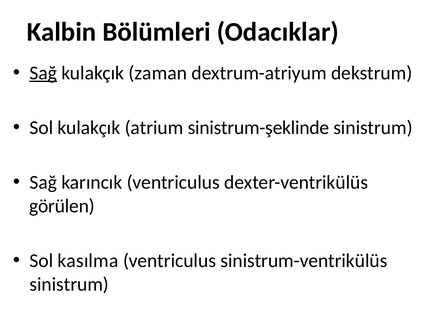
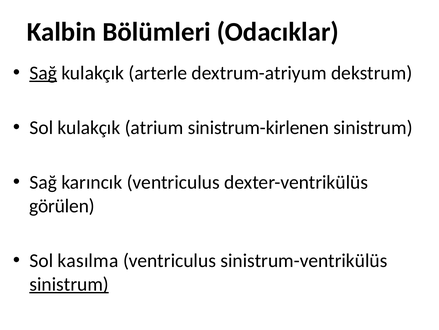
zaman: zaman -> arterle
sinistrum-şeklinde: sinistrum-şeklinde -> sinistrum-kirlenen
sinistrum at (69, 284) underline: none -> present
